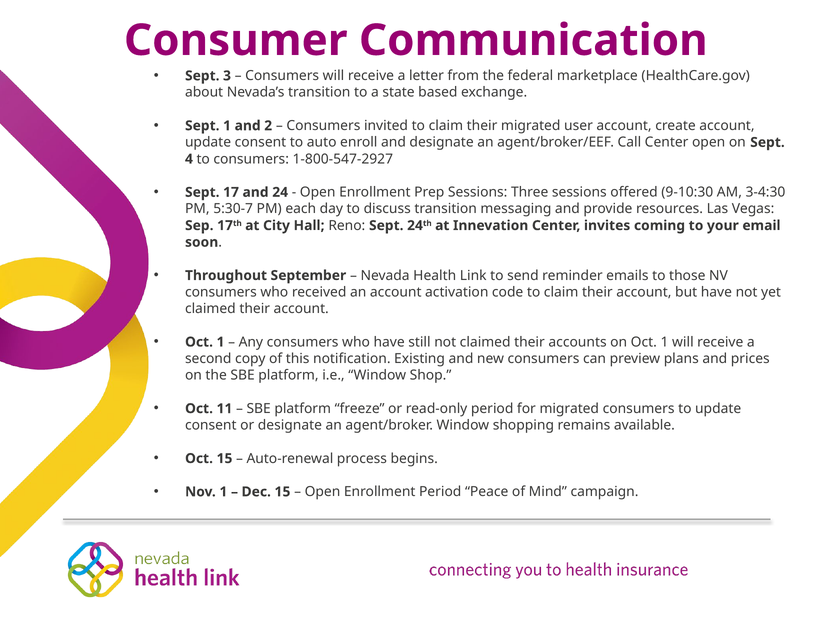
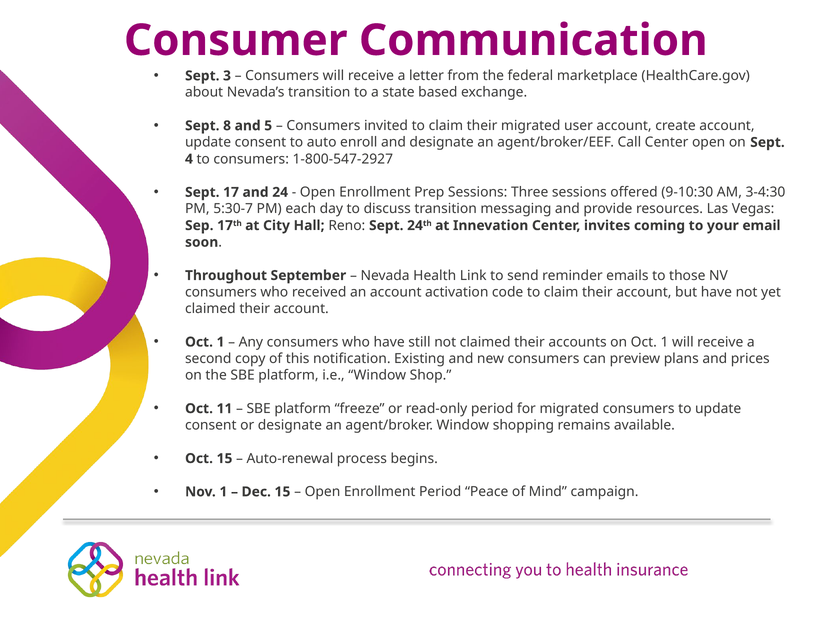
Sept 1: 1 -> 8
2: 2 -> 5
